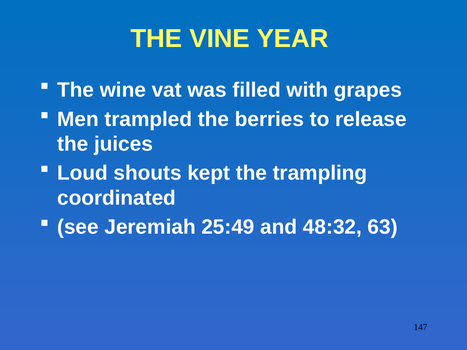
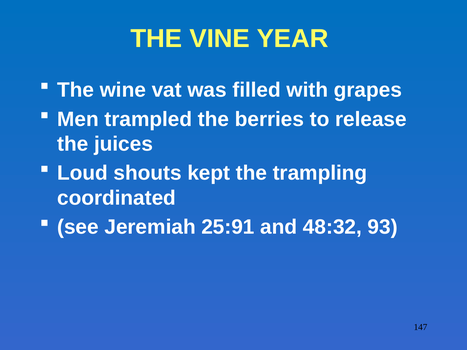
25:49: 25:49 -> 25:91
63: 63 -> 93
